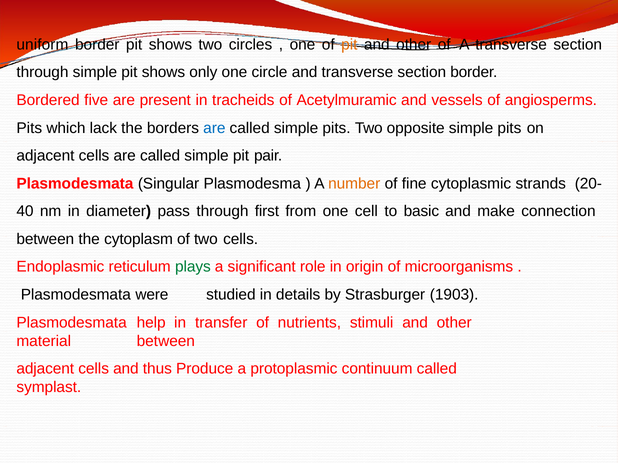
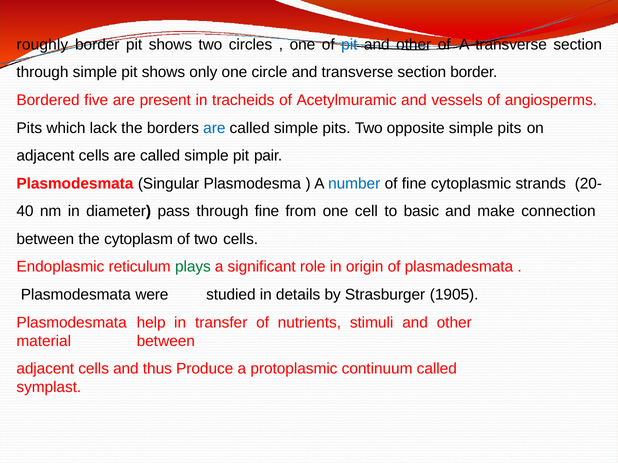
uniform: uniform -> roughly
pit at (349, 45) colour: orange -> blue
number colour: orange -> blue
through first: first -> fine
microorganisms: microorganisms -> plasmadesmata
1903: 1903 -> 1905
